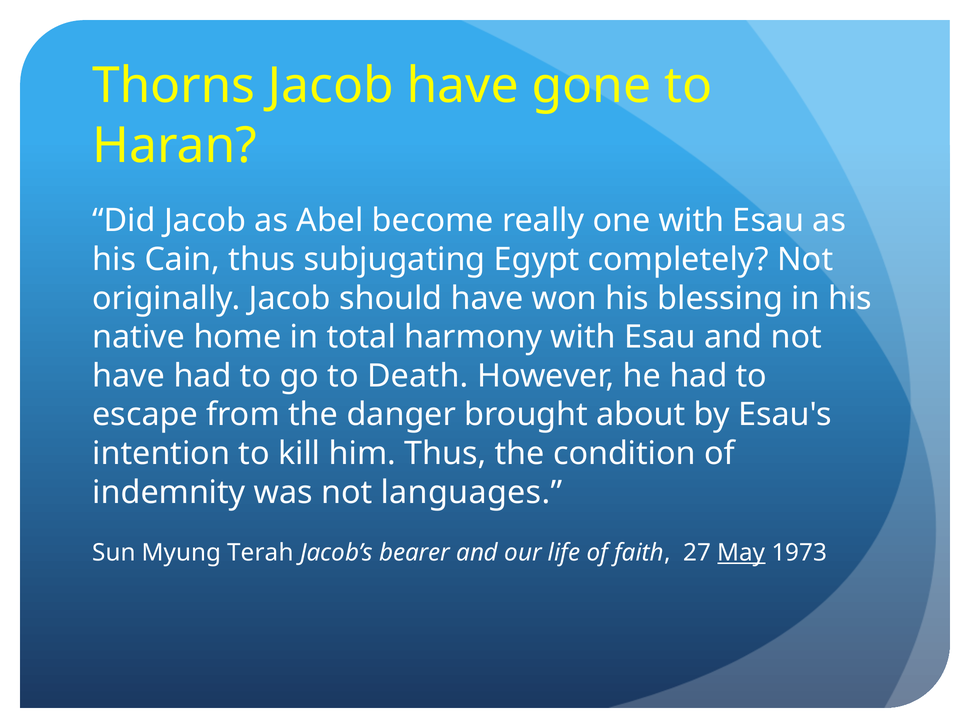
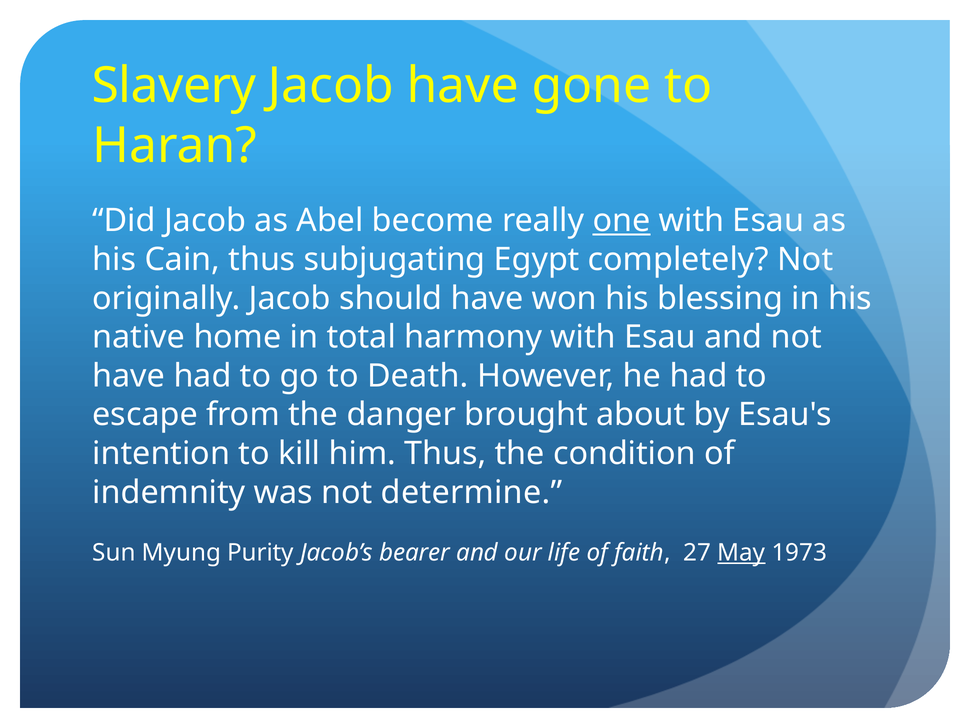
Thorns: Thorns -> Slavery
one underline: none -> present
languages: languages -> determine
Terah: Terah -> Purity
